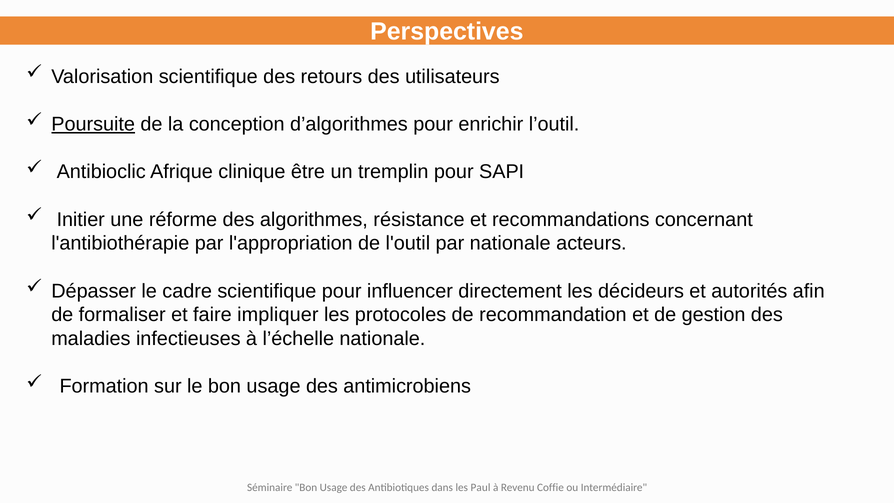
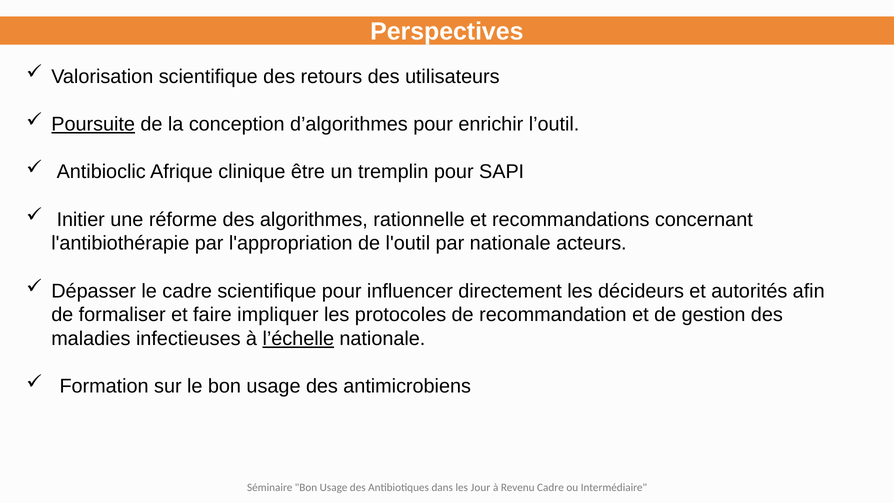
résistance: résistance -> rationnelle
l’échelle underline: none -> present
Paul: Paul -> Jour
Revenu Coffie: Coffie -> Cadre
